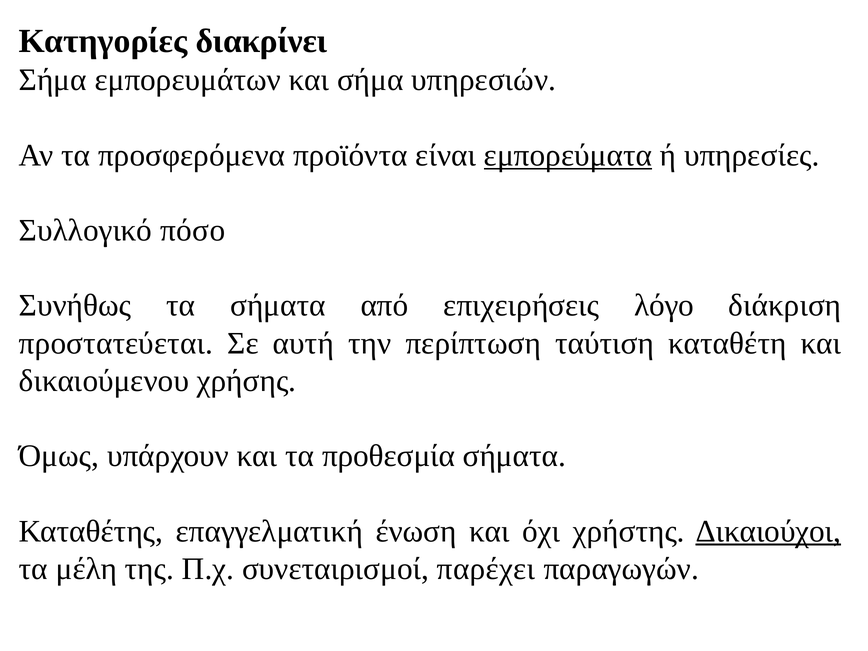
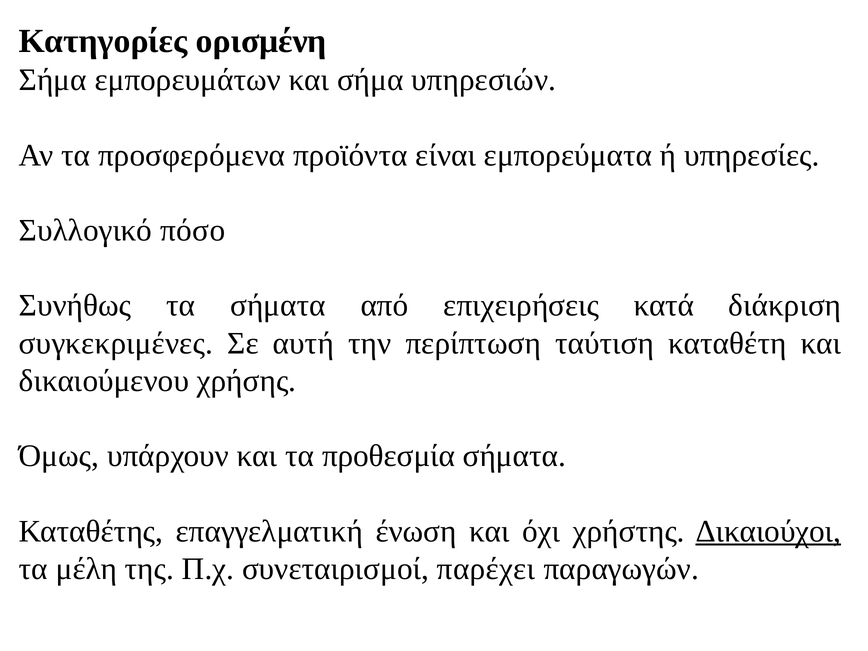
διακρίνει: διακρίνει -> ορισμένη
εμπορεύματα underline: present -> none
λόγο: λόγο -> κατά
προστατεύεται: προστατεύεται -> συγκεκριμένες
